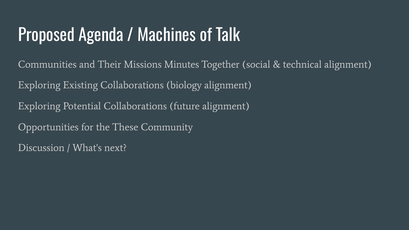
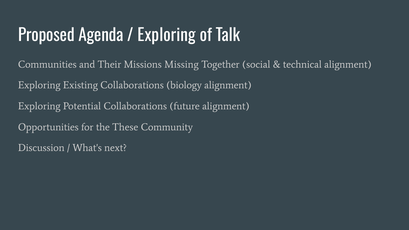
Machines at (167, 35): Machines -> Exploring
Minutes: Minutes -> Missing
